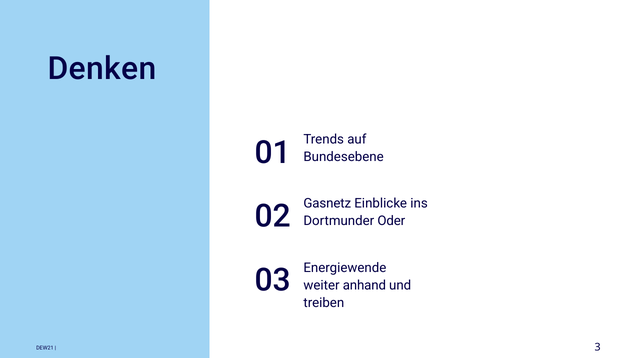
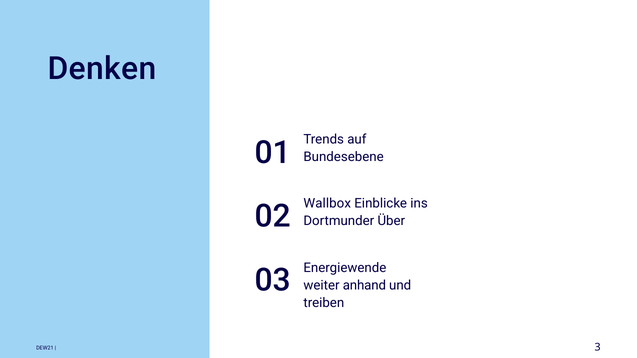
Gasnetz: Gasnetz -> Wallbox
Oder: Oder -> Über
